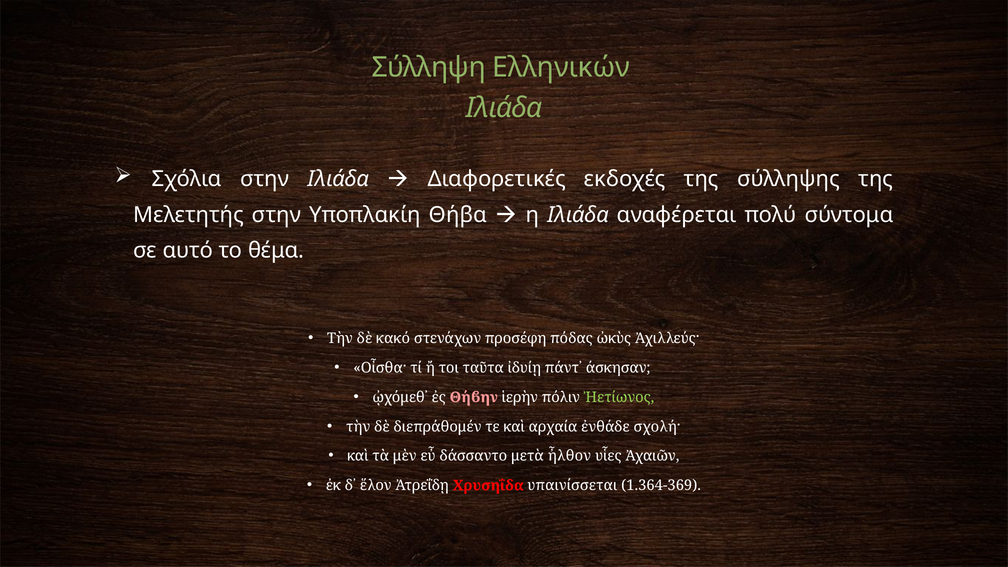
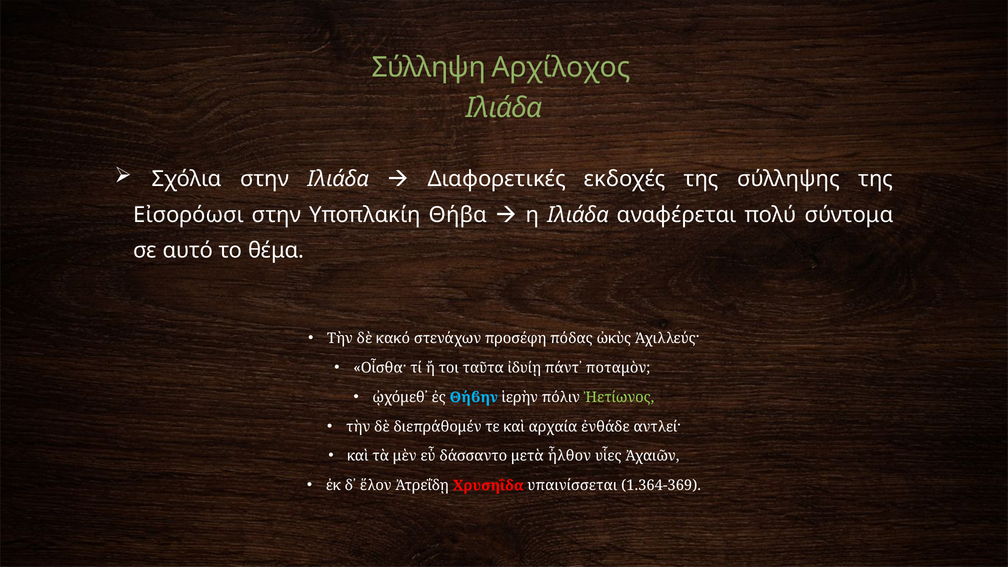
Ελληνικών: Ελληνικών -> Αρχίλοχος
Μελετητής: Μελετητής -> Εἰσορόωσι
άσκησαν;: άσκησαν; -> ποταμὸν;
Θήϐην colour: pink -> light blue
σχολή·: σχολή· -> αντλεί·
